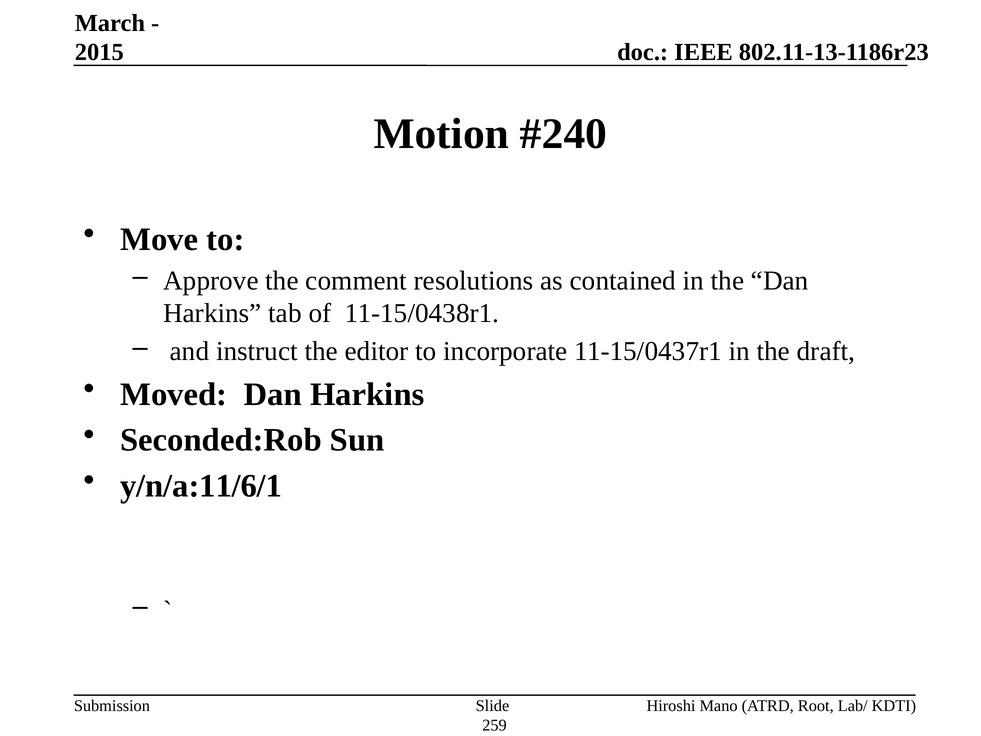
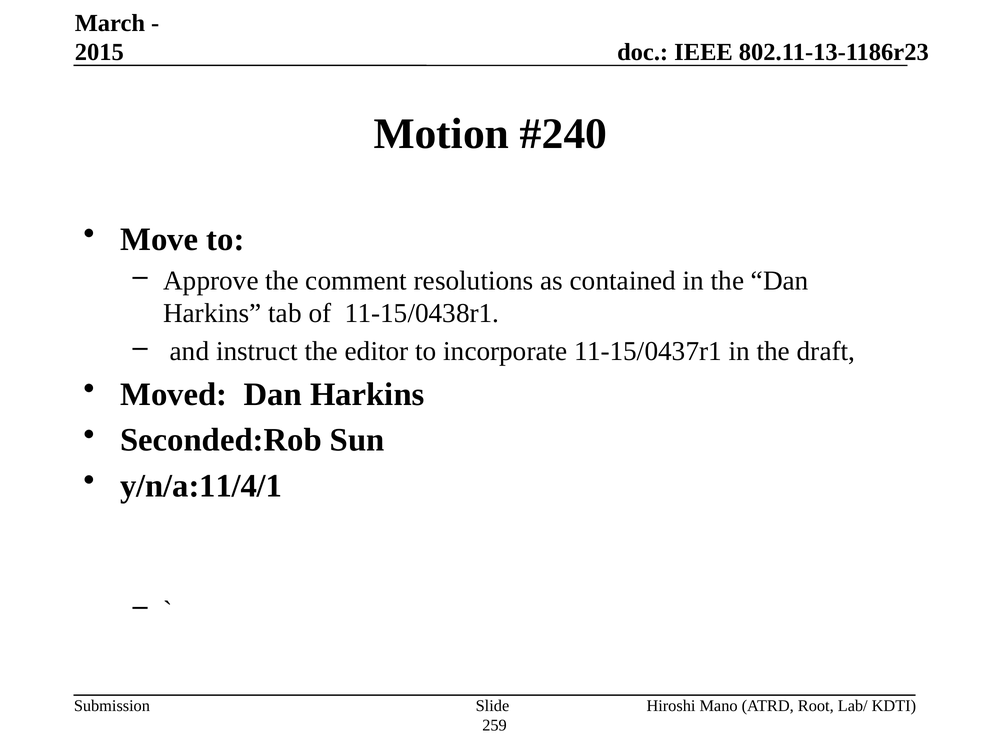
y/n/a:11/6/1: y/n/a:11/6/1 -> y/n/a:11/4/1
